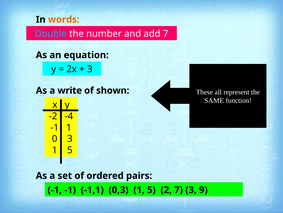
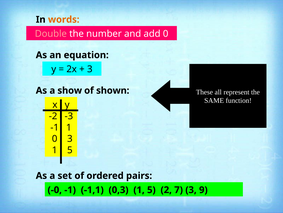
Double colour: light blue -> pink
add 7: 7 -> 0
write: write -> show
-4: -4 -> -3
-1 at (55, 189): -1 -> -0
